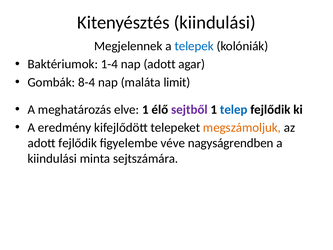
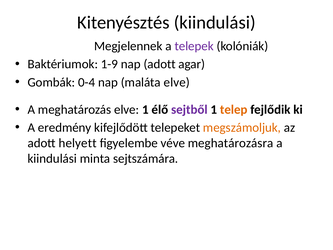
telepek colour: blue -> purple
1-4: 1-4 -> 1-9
8-4: 8-4 -> 0-4
maláta limit: limit -> elve
telep colour: blue -> orange
adott fejlődik: fejlődik -> helyett
nagyságrendben: nagyságrendben -> meghatározásra
